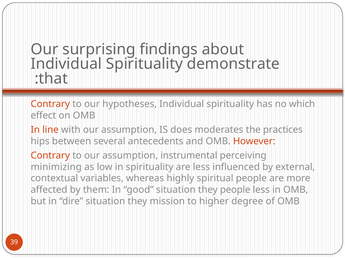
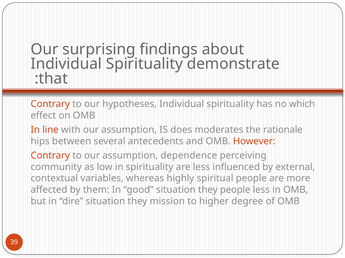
practices: practices -> rationale
instrumental: instrumental -> dependence
minimizing: minimizing -> community
